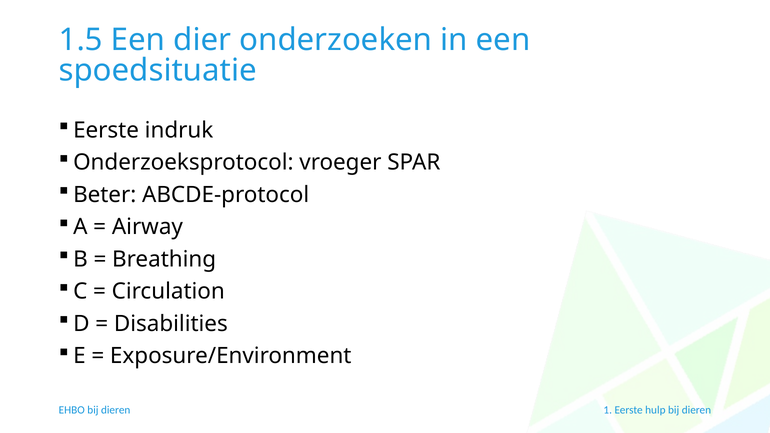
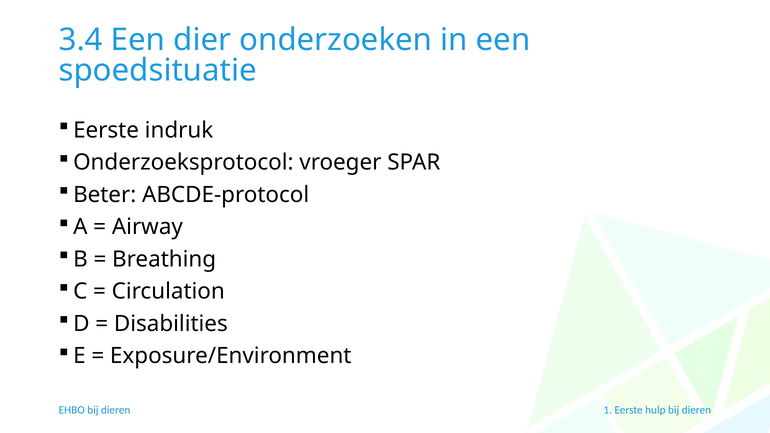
1.5: 1.5 -> 3.4
